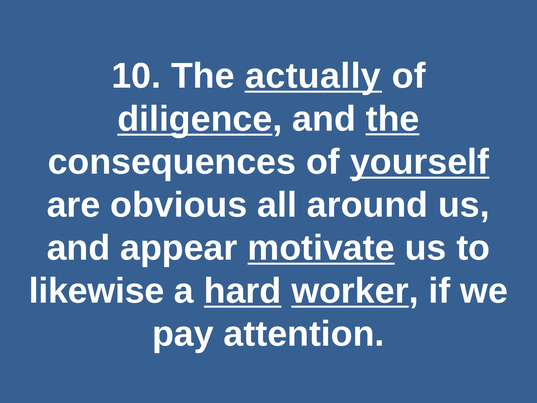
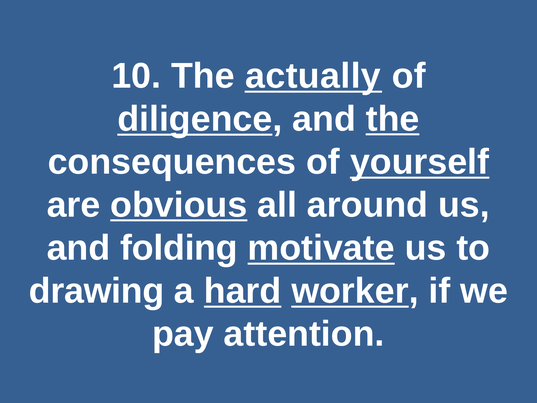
obvious underline: none -> present
appear: appear -> folding
likewise: likewise -> drawing
